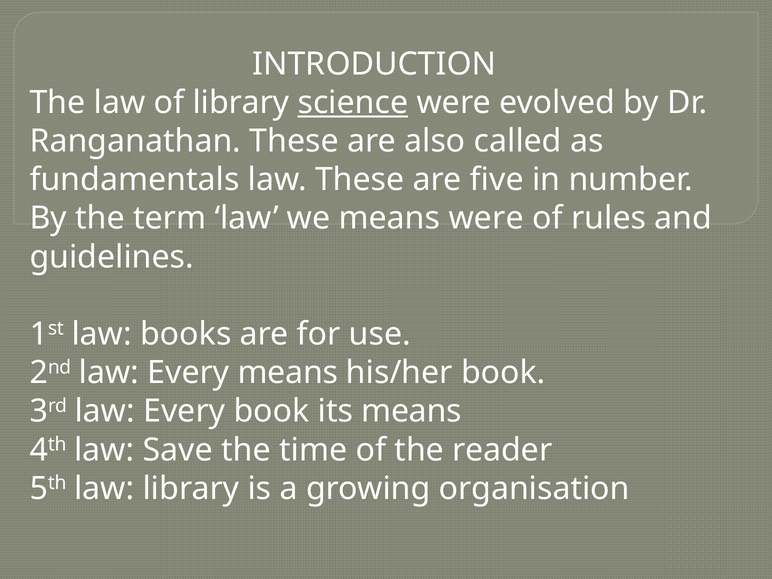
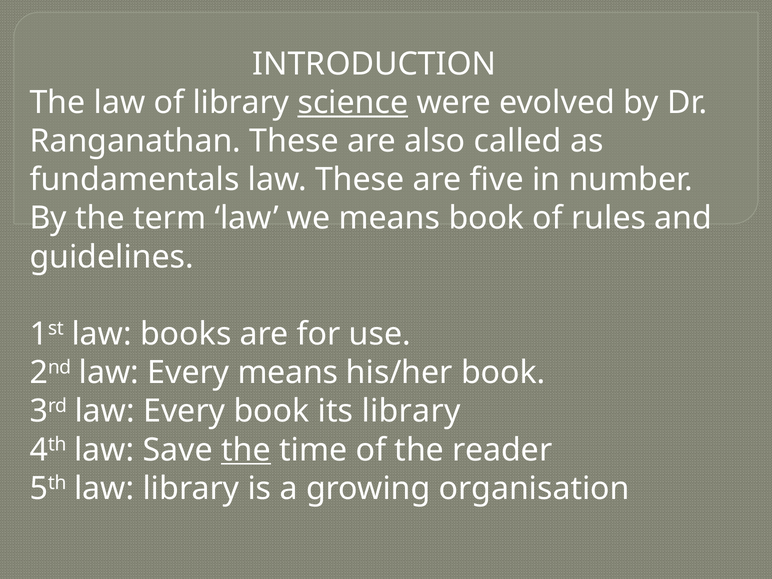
means were: were -> book
its means: means -> library
the at (246, 450) underline: none -> present
